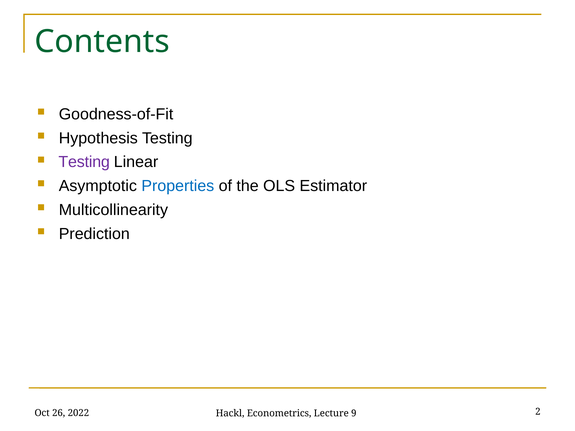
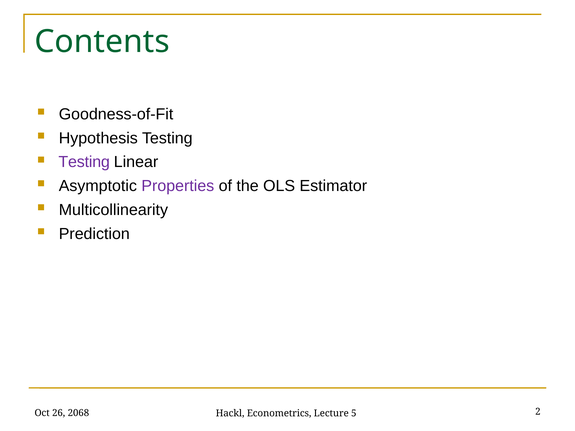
Properties colour: blue -> purple
2022: 2022 -> 2068
9: 9 -> 5
